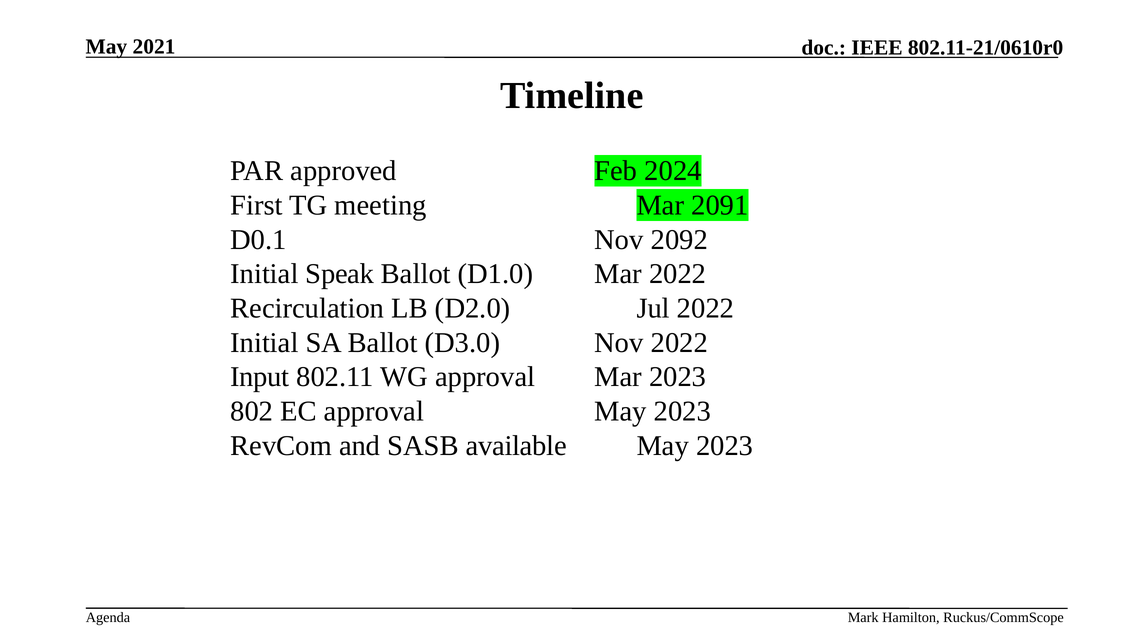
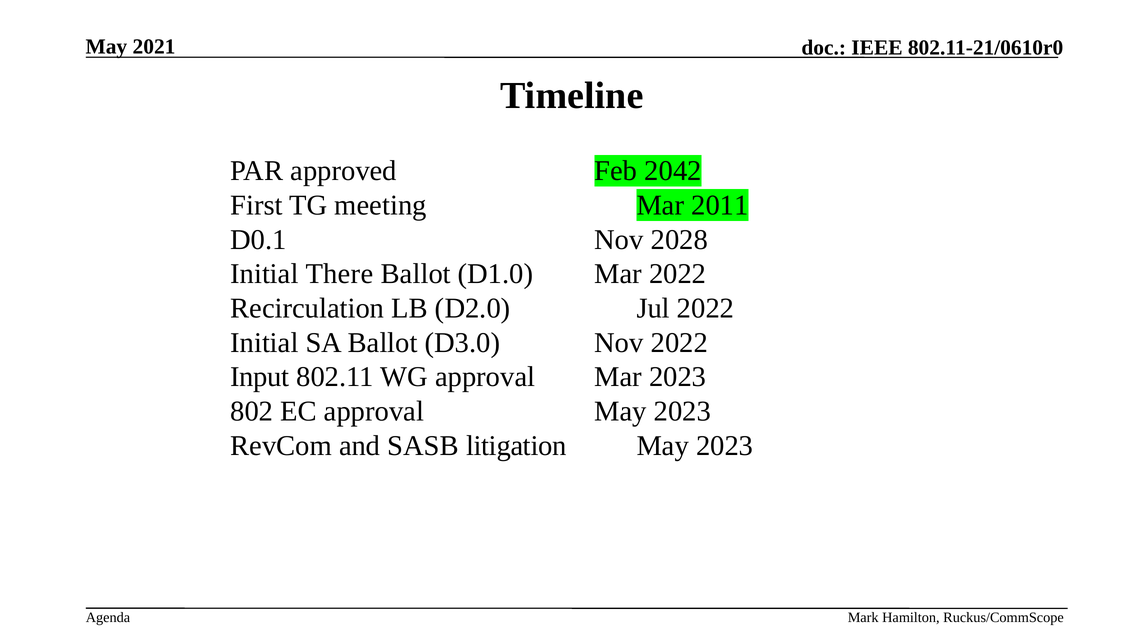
2024: 2024 -> 2042
2091: 2091 -> 2011
2092: 2092 -> 2028
Speak: Speak -> There
available: available -> litigation
